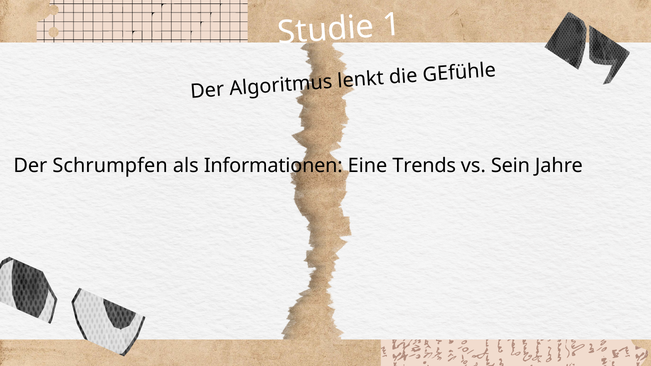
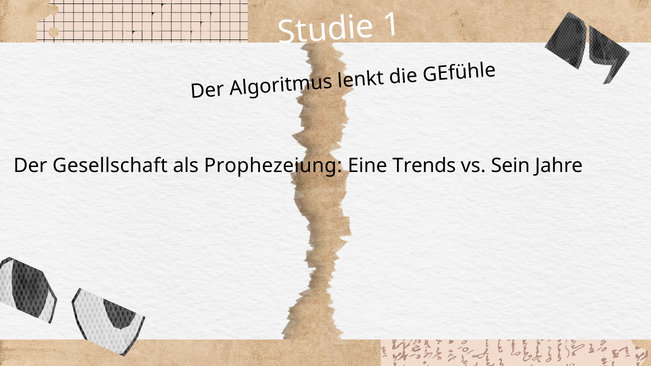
Schrumpfen: Schrumpfen -> Gesellschaft
Informationen: Informationen -> Prophezeiung
